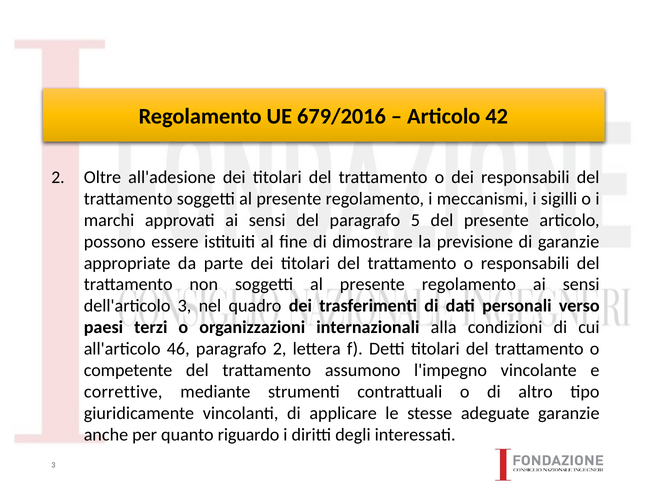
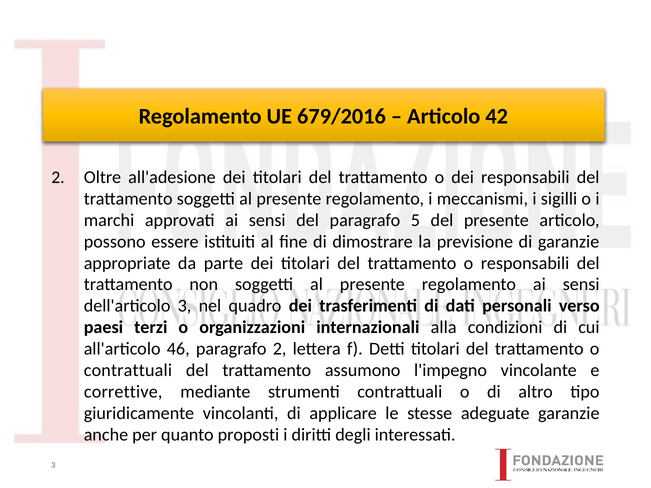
competente at (128, 371): competente -> contrattuali
riguardo: riguardo -> proposti
